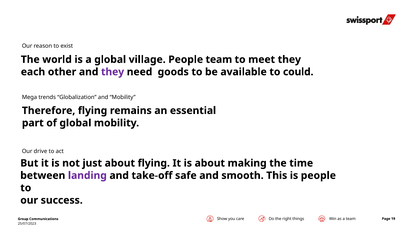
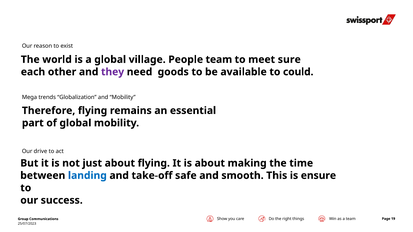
meet they: they -> sure
landing colour: purple -> blue
is people: people -> ensure
